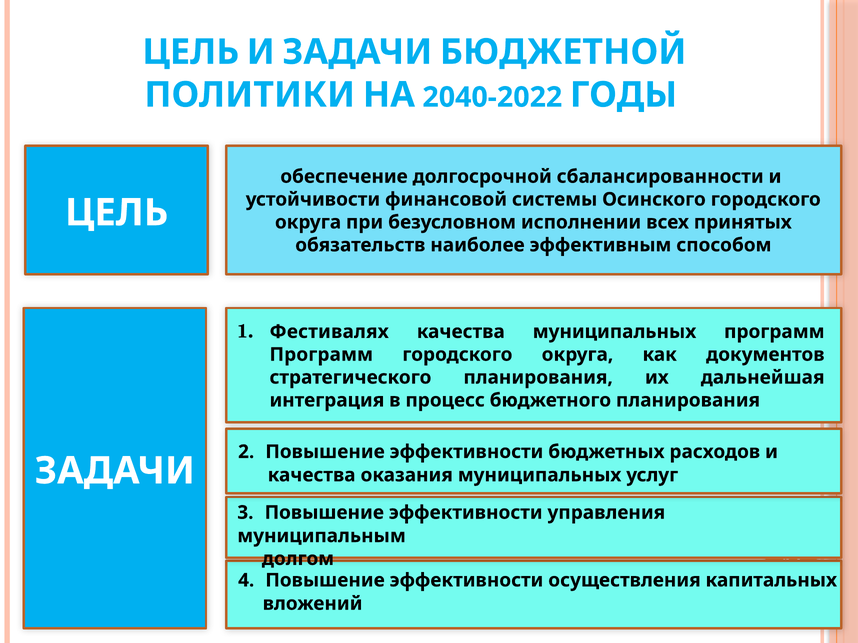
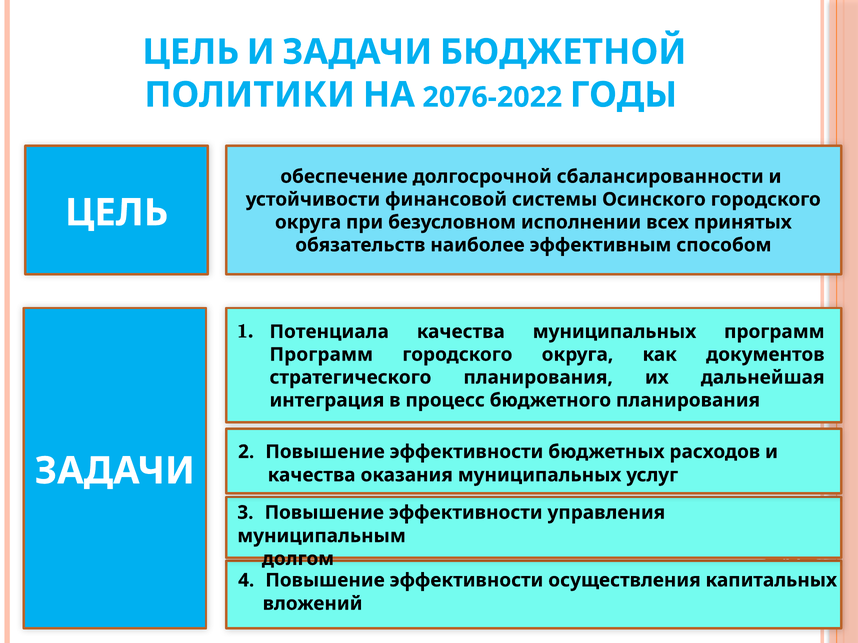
2040-2022: 2040-2022 -> 2076-2022
Фестивалях: Фестивалях -> Потенциала
